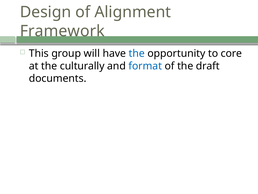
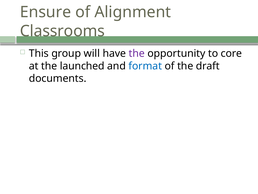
Design: Design -> Ensure
Framework: Framework -> Classrooms
the at (137, 53) colour: blue -> purple
culturally: culturally -> launched
